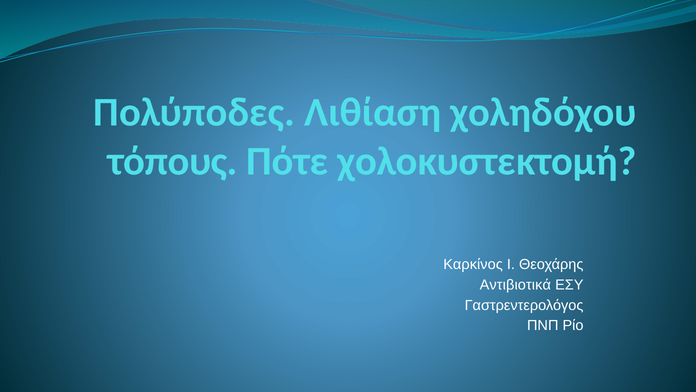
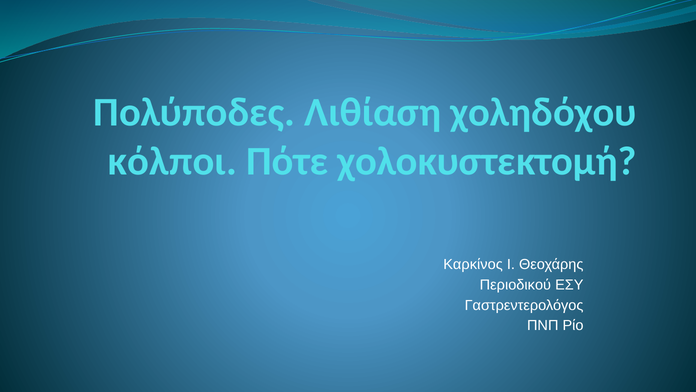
τόπους: τόπους -> κόλποι
Αντιβιοτικά: Αντιβιοτικά -> Περιοδικού
